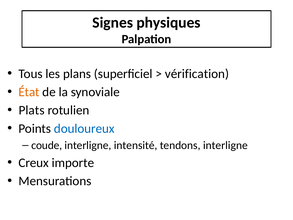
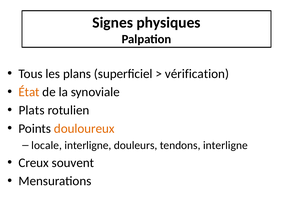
douloureux colour: blue -> orange
coude: coude -> locale
intensité: intensité -> douleurs
importe: importe -> souvent
